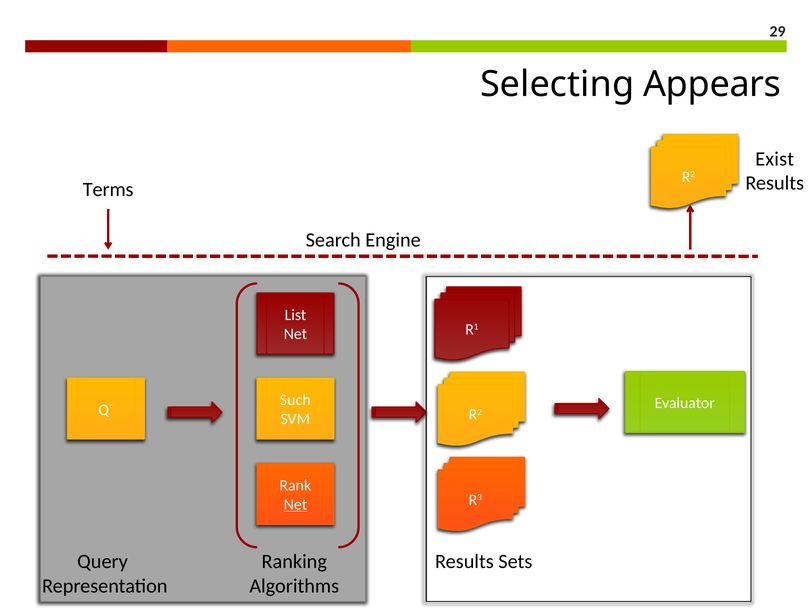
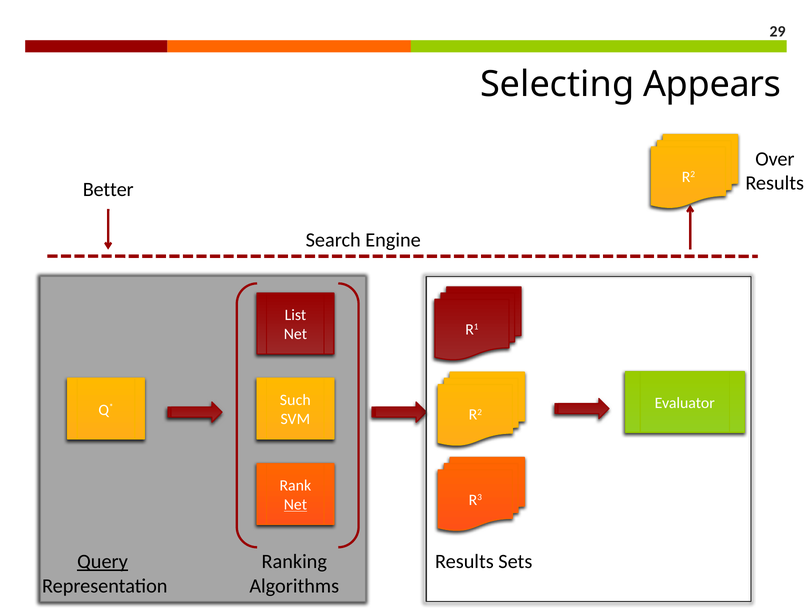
Exist: Exist -> Over
Terms: Terms -> Better
Query underline: none -> present
